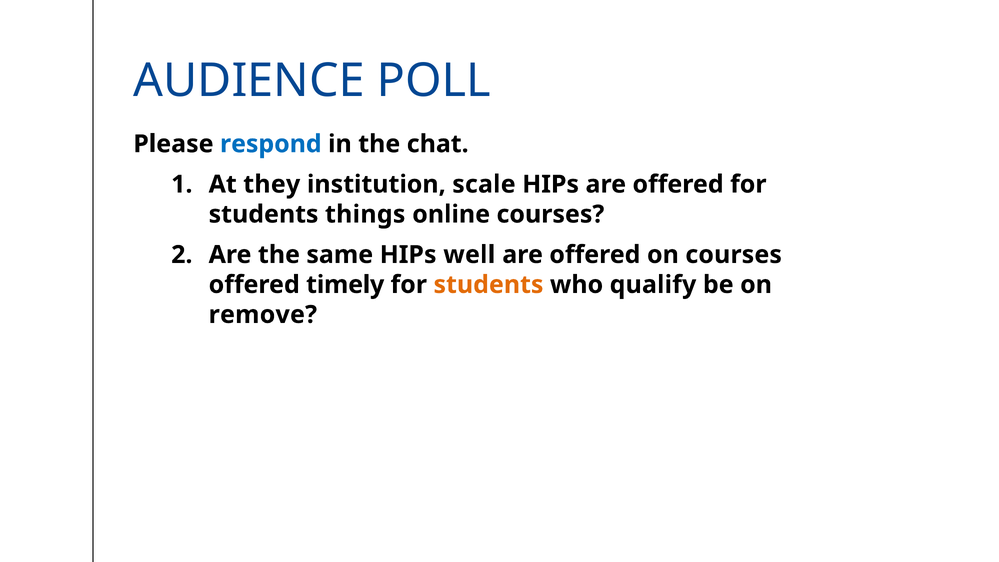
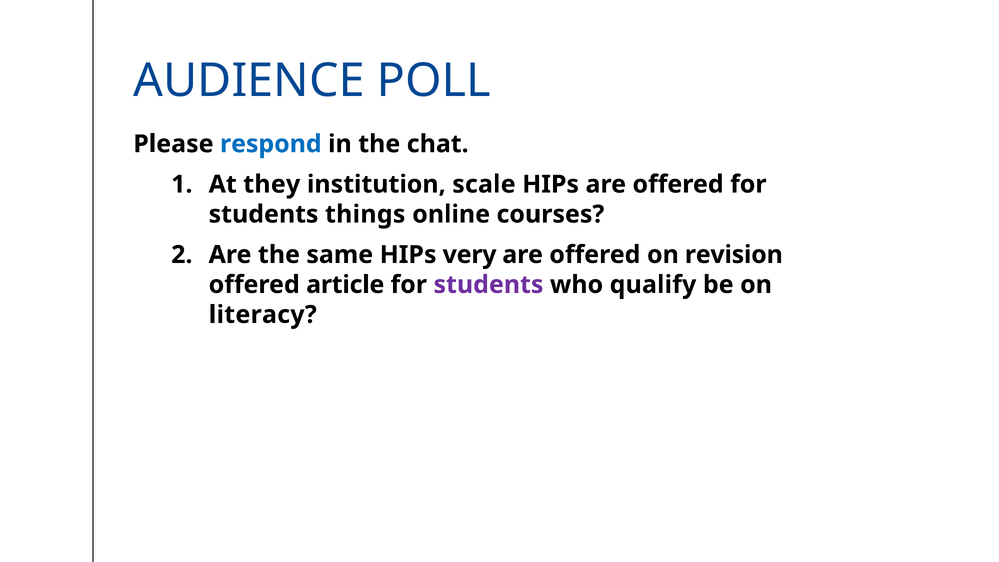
well: well -> very
on courses: courses -> revision
timely: timely -> article
students at (488, 285) colour: orange -> purple
remove: remove -> literacy
